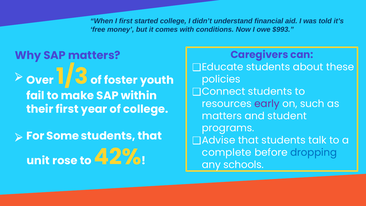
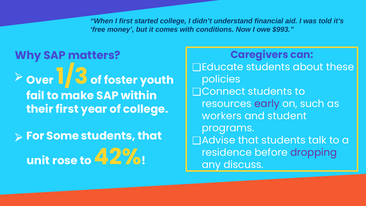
matters at (222, 116): matters -> workers
complete: complete -> residence
dropping colour: blue -> purple
schools: schools -> discuss
